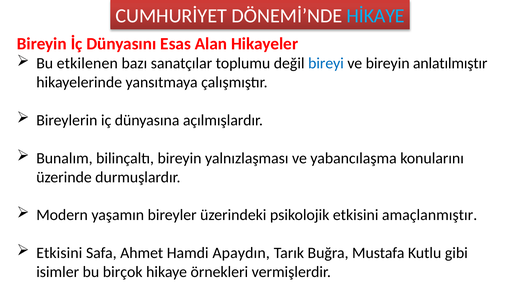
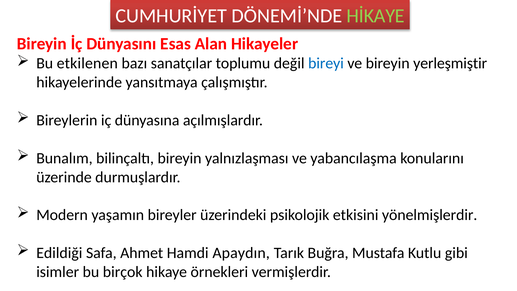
HİKAYE colour: light blue -> light green
anlatılmıştır: anlatılmıştır -> yerleşmiştir
amaçlanmıştır: amaçlanmıştır -> yönelmişlerdir
Etkisini at (59, 253): Etkisini -> Edildiği
